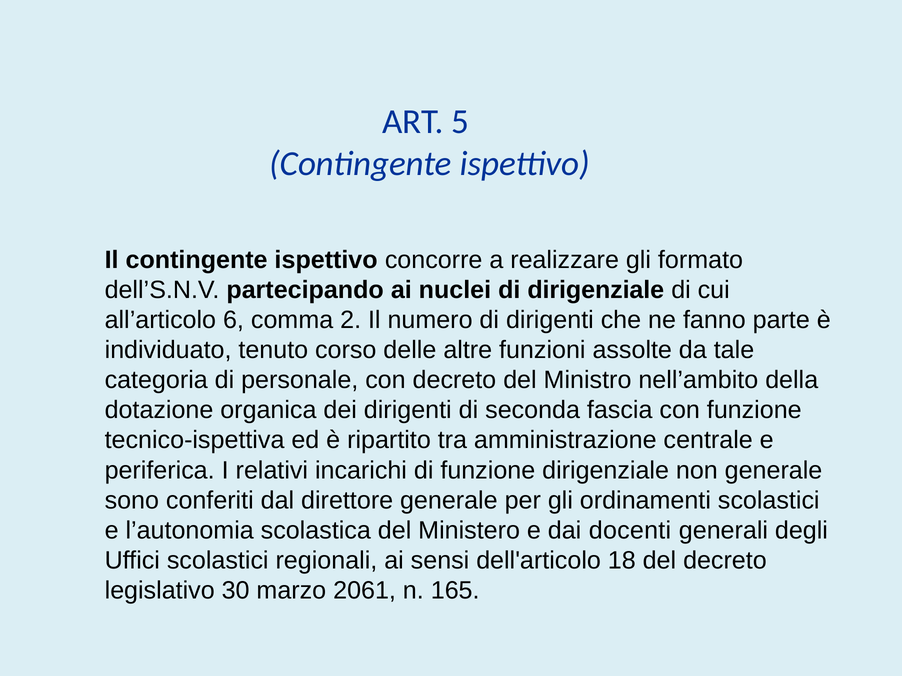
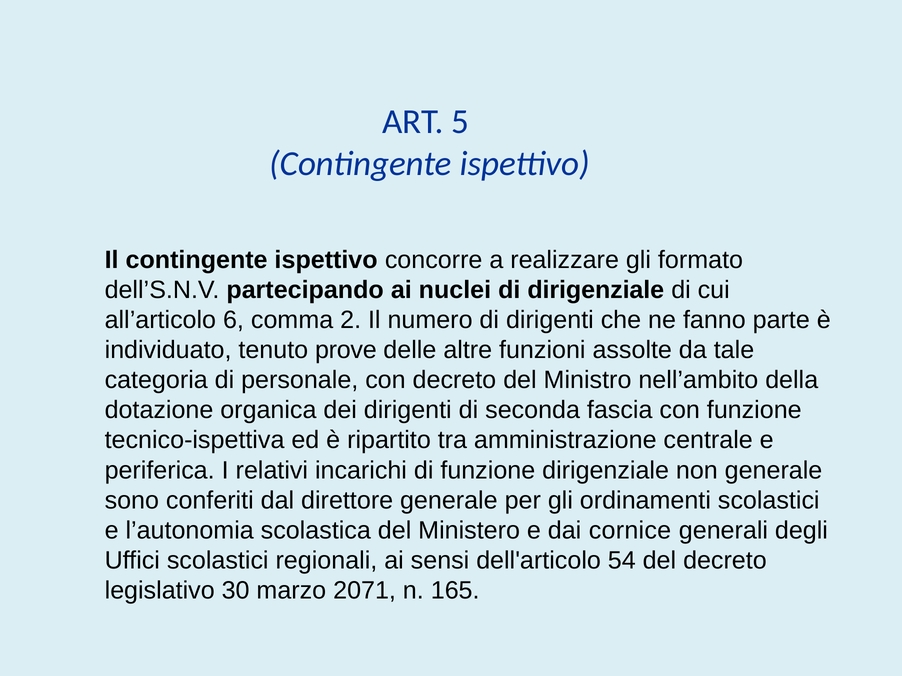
corso: corso -> prove
docenti: docenti -> cornice
18: 18 -> 54
2061: 2061 -> 2071
